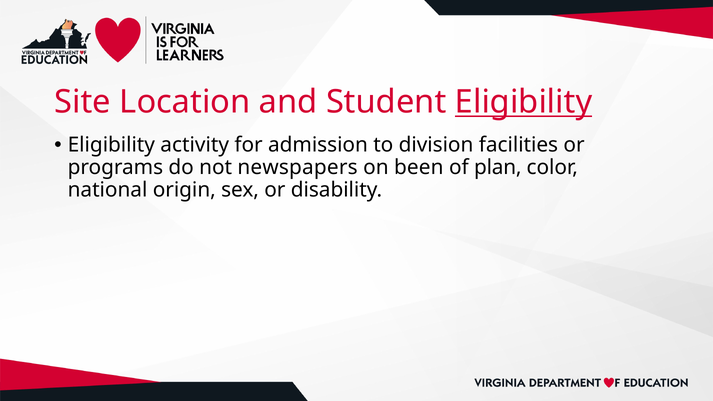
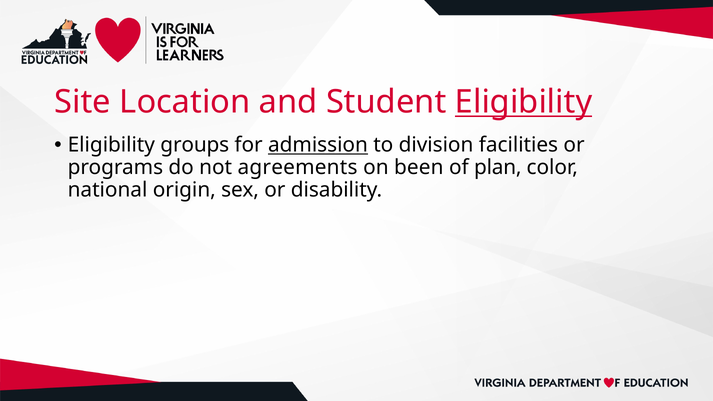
activity: activity -> groups
admission underline: none -> present
newspapers: newspapers -> agreements
